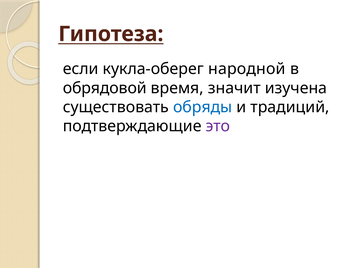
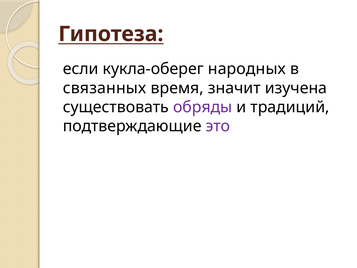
народной: народной -> народных
обрядовой: обрядовой -> связанных
обряды colour: blue -> purple
